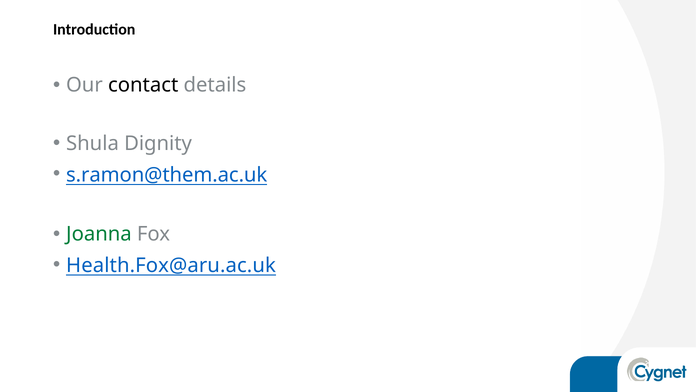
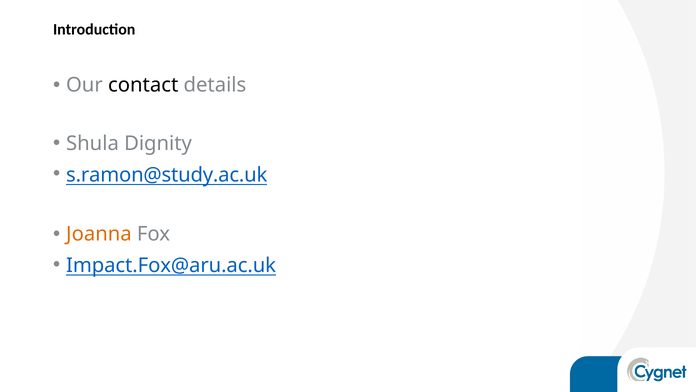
s.ramon@them.ac.uk: s.ramon@them.ac.uk -> s.ramon@study.ac.uk
Joanna colour: green -> orange
Health.Fox@aru.ac.uk: Health.Fox@aru.ac.uk -> Impact.Fox@aru.ac.uk
